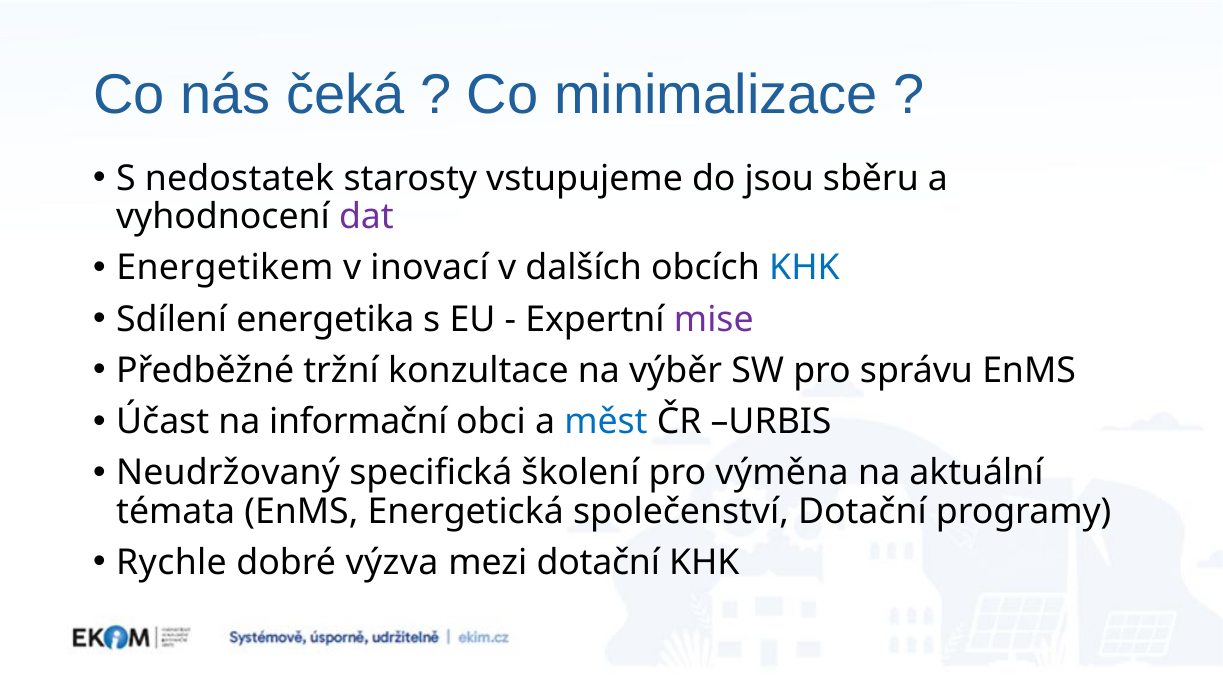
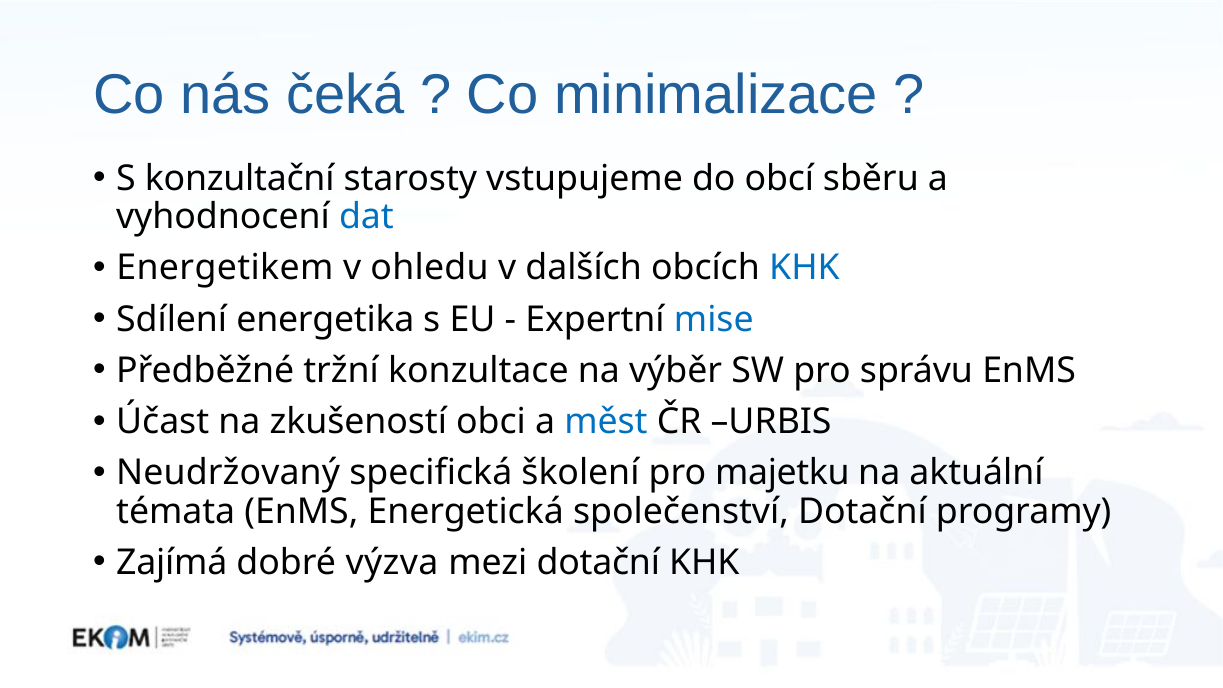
nedostatek: nedostatek -> konzultační
jsou: jsou -> obcí
dat colour: purple -> blue
inovací: inovací -> ohledu
mise colour: purple -> blue
informační: informační -> zkušeností
výměna: výměna -> majetku
Rychle: Rychle -> Zajímá
